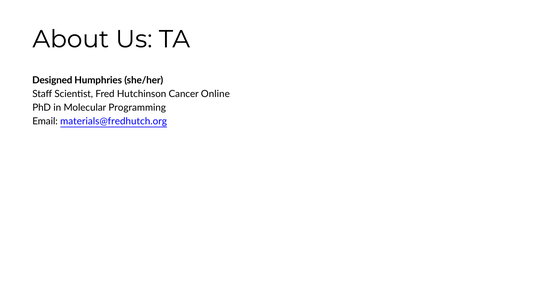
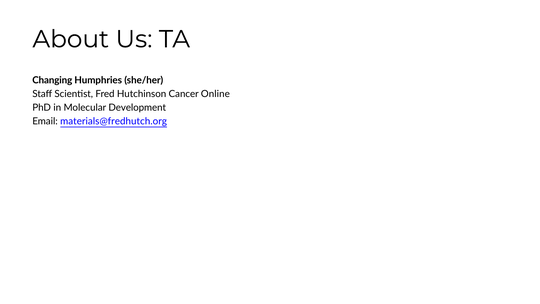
Designed: Designed -> Changing
Programming: Programming -> Development
